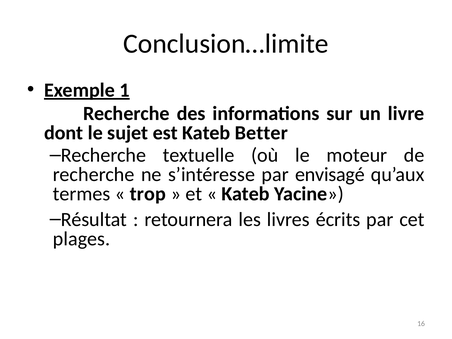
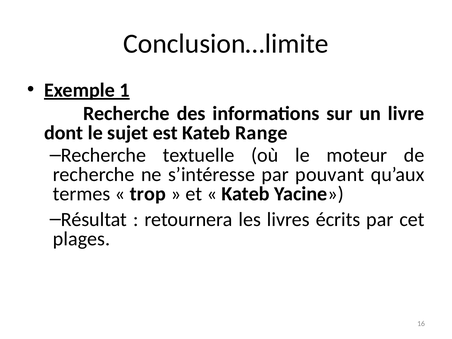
Better: Better -> Range
envisagé: envisagé -> pouvant
